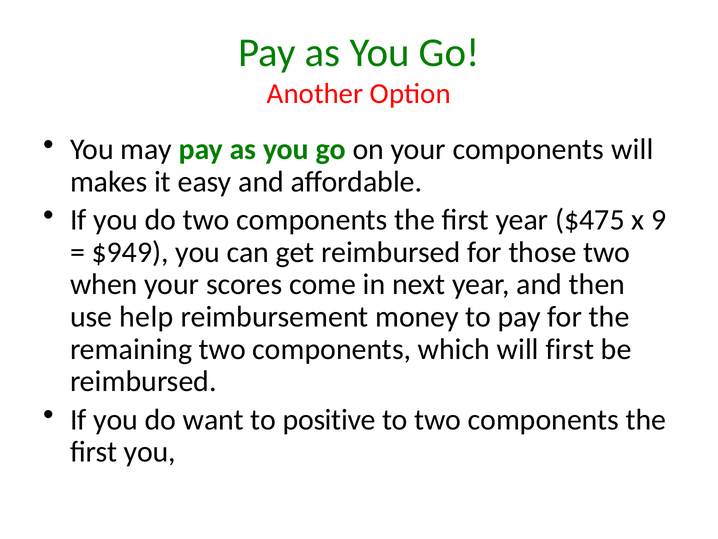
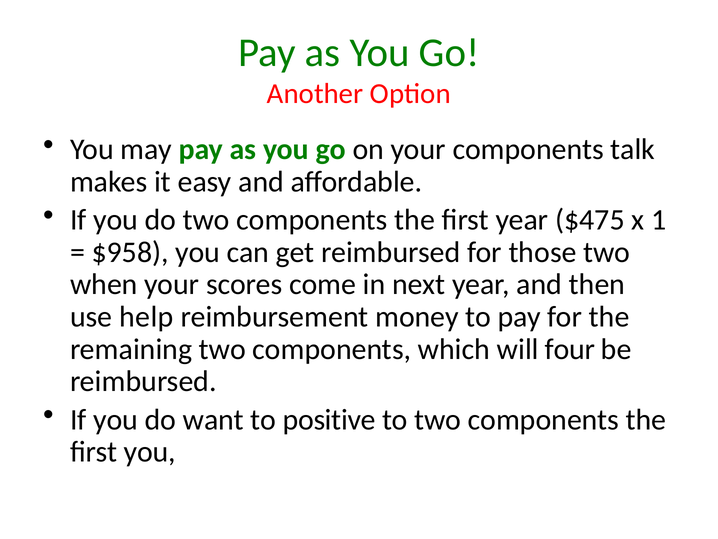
components will: will -> talk
9: 9 -> 1
$949: $949 -> $958
will first: first -> four
